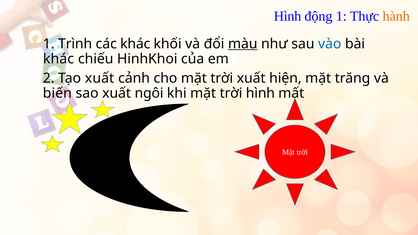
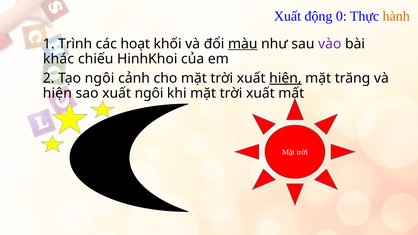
Hình at (288, 16): Hình -> Xuất
động 1: 1 -> 0
các khác: khác -> hoạt
vào colour: blue -> purple
Tạo xuất: xuất -> ngôi
hiện at (285, 78) underline: none -> present
biến at (57, 93): biến -> hiện
khi mặt trời hình: hình -> xuất
